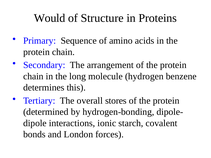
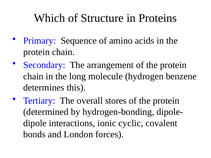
Would: Would -> Which
starch: starch -> cyclic
